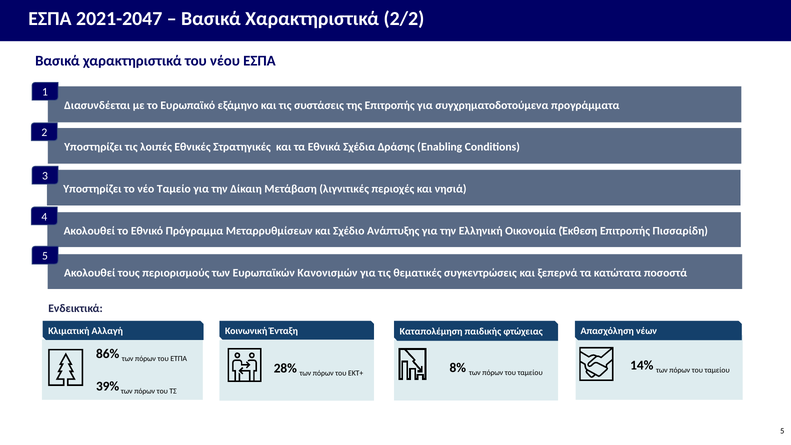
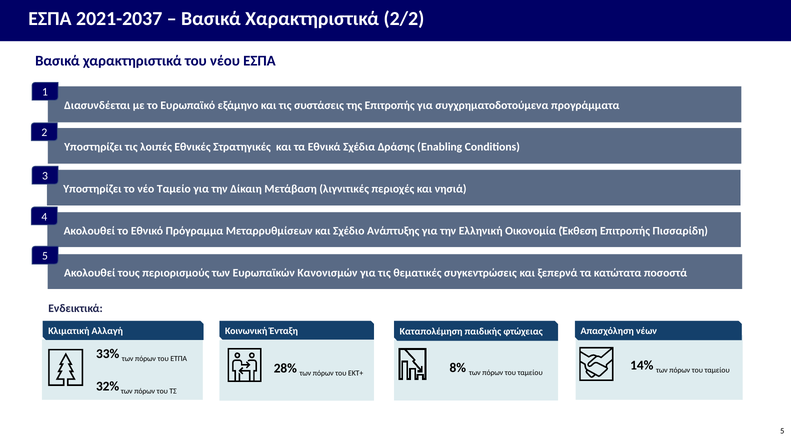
2021-2047: 2021-2047 -> 2021-2037
86%: 86% -> 33%
39%: 39% -> 32%
